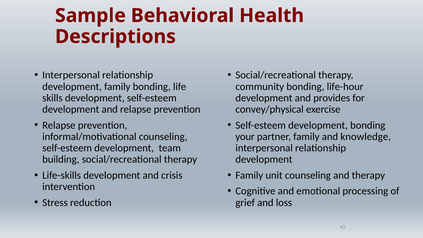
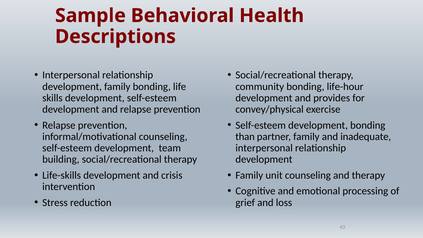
your: your -> than
knowledge: knowledge -> inadequate
